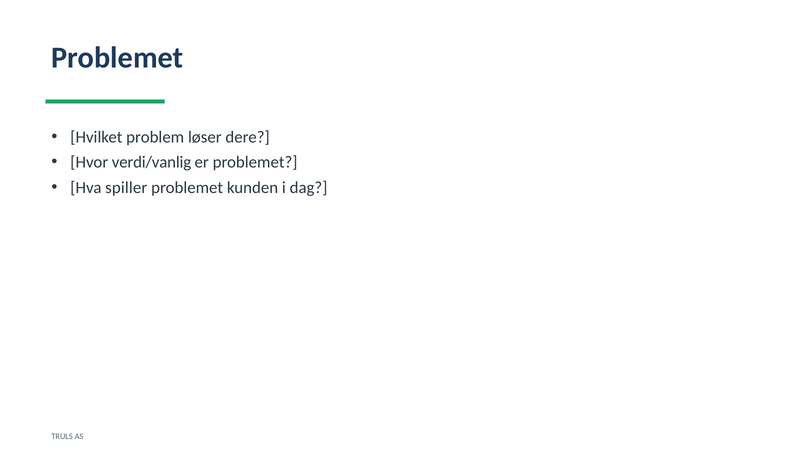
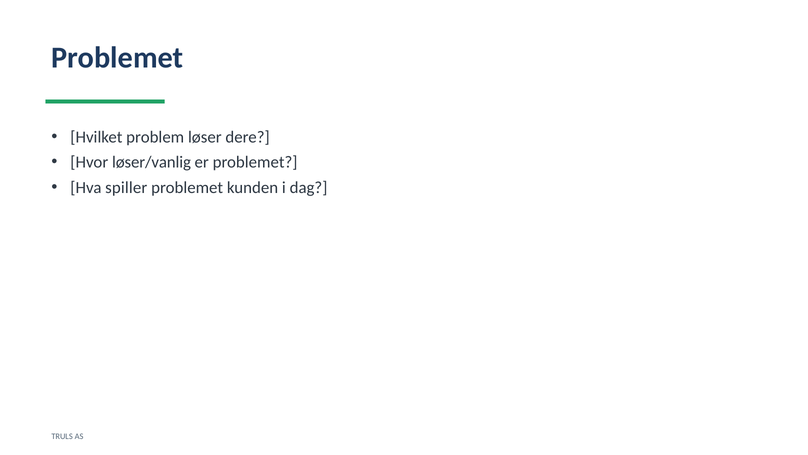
verdi/vanlig: verdi/vanlig -> løser/vanlig
